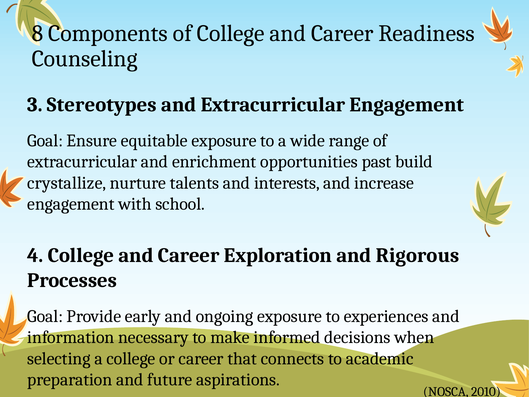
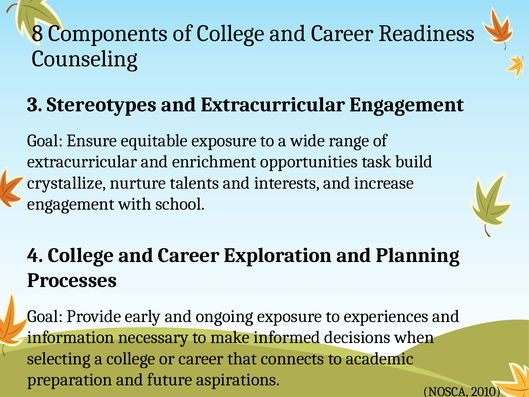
past: past -> task
Rigorous: Rigorous -> Planning
